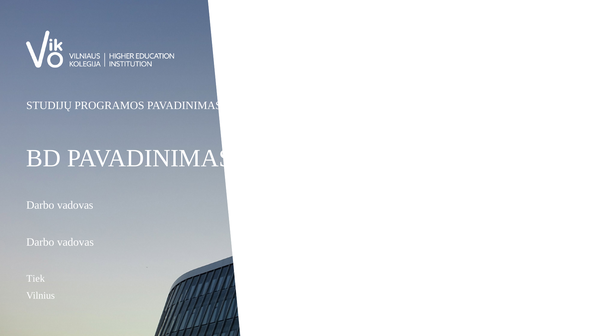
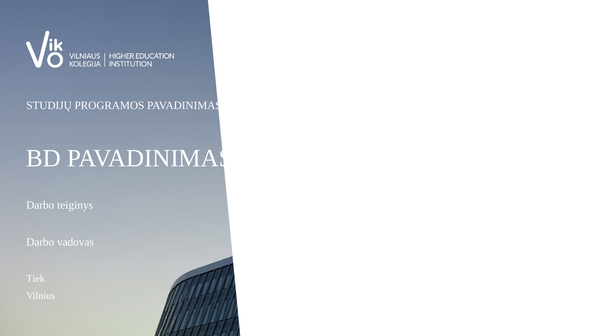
vadovas at (75, 205): vadovas -> teiginys
